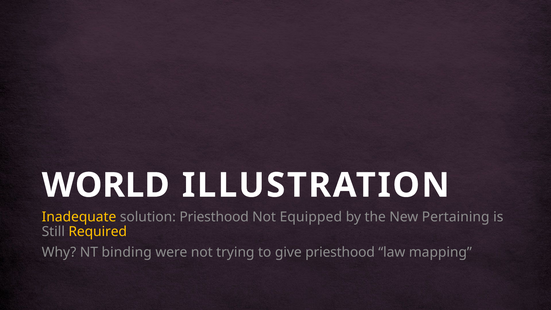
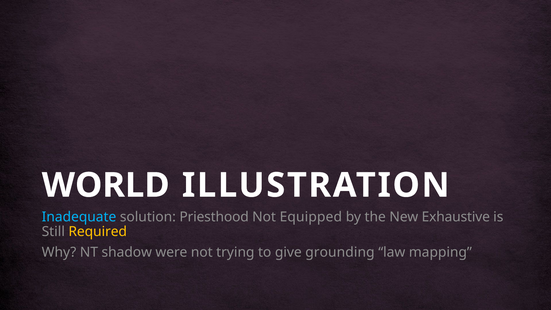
Inadequate colour: yellow -> light blue
Pertaining: Pertaining -> Exhaustive
binding: binding -> shadow
give priesthood: priesthood -> grounding
